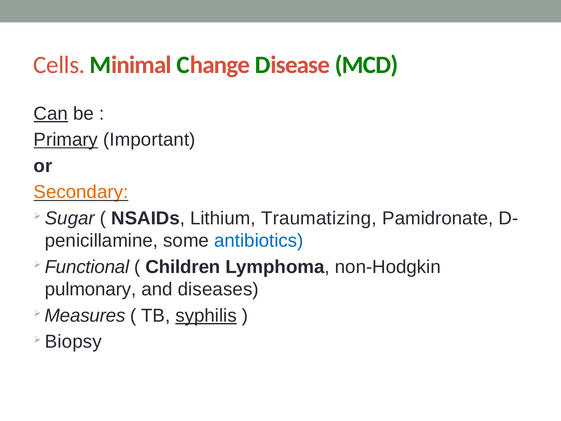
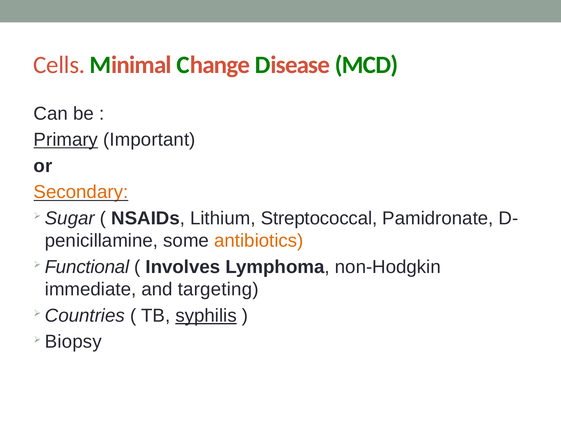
Can underline: present -> none
Traumatizing: Traumatizing -> Streptococcal
antibiotics colour: blue -> orange
Children: Children -> Involves
pulmonary: pulmonary -> immediate
diseases: diseases -> targeting
Measures: Measures -> Countries
